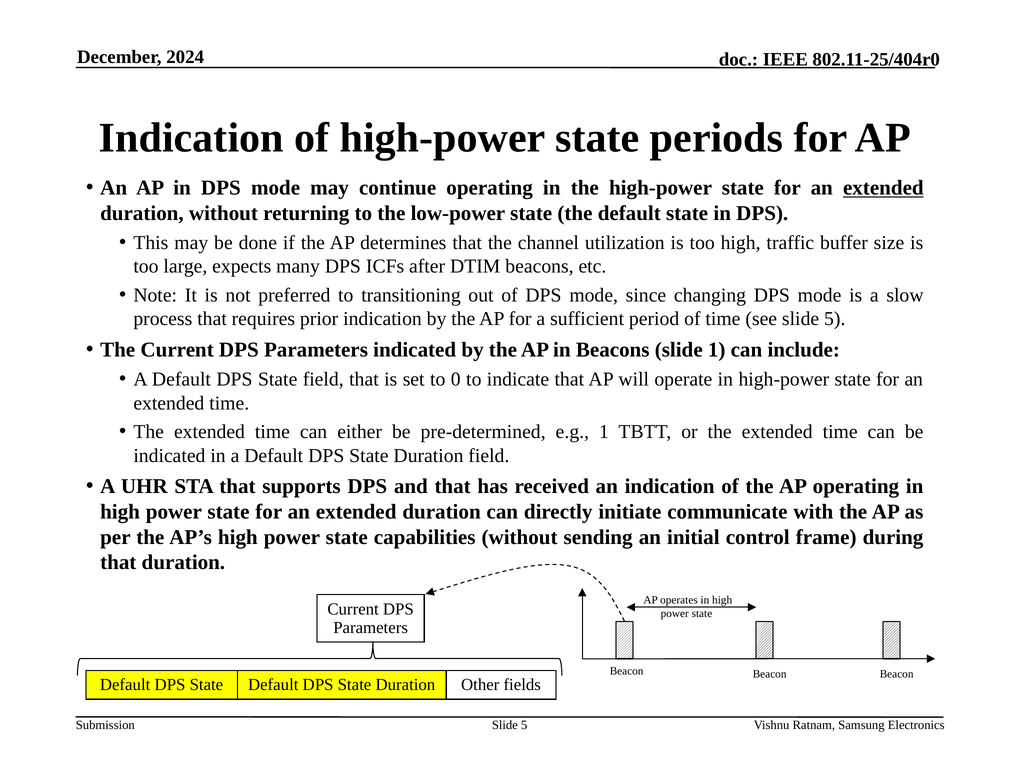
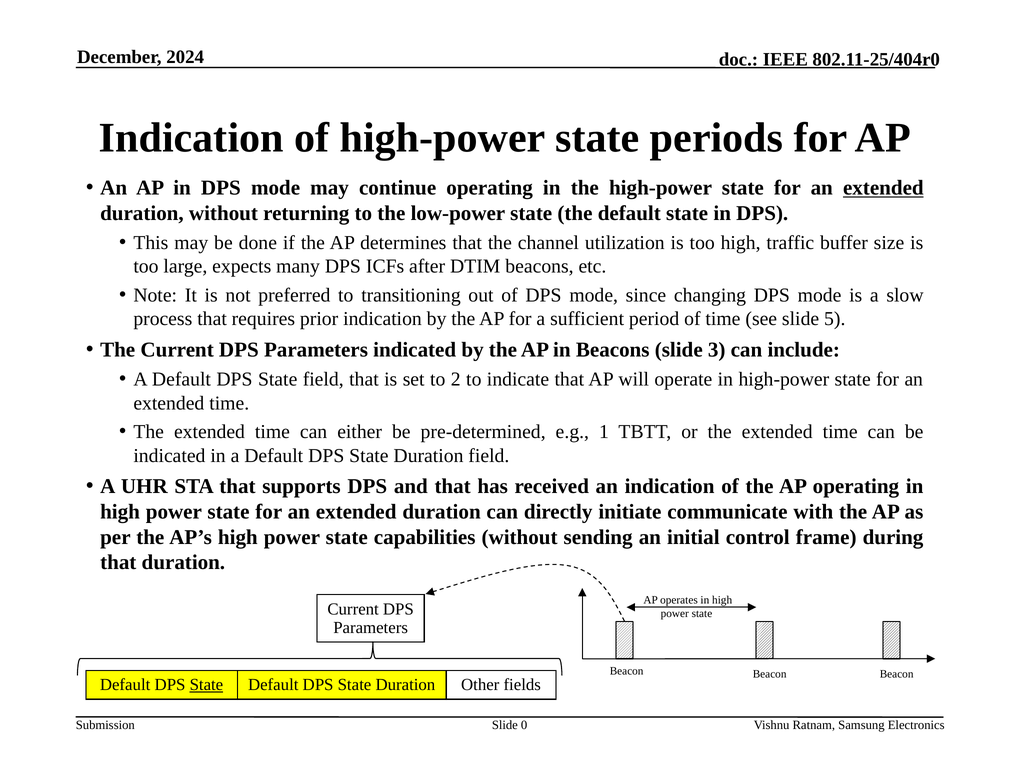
slide 1: 1 -> 3
0: 0 -> 2
State at (206, 684) underline: none -> present
5 at (524, 724): 5 -> 0
